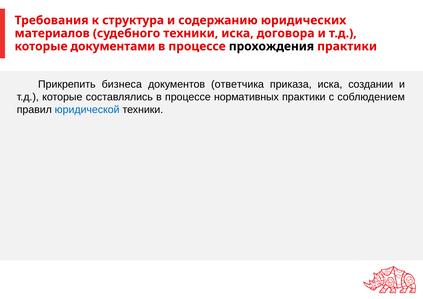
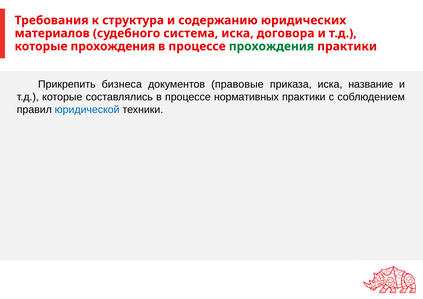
судебного техники: техники -> система
которые документами: документами -> прохождения
прохождения at (271, 46) colour: black -> green
ответчика: ответчика -> правовые
создании: создании -> название
